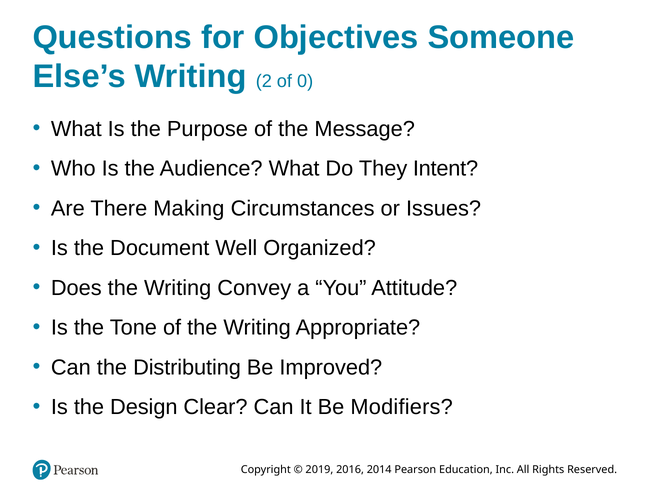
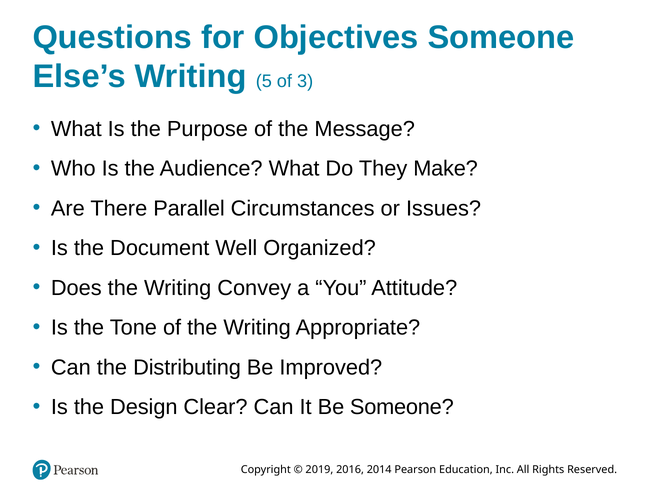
2: 2 -> 5
0: 0 -> 3
Intent: Intent -> Make
Making: Making -> Parallel
Be Modifiers: Modifiers -> Someone
